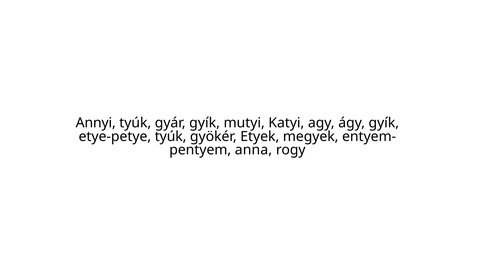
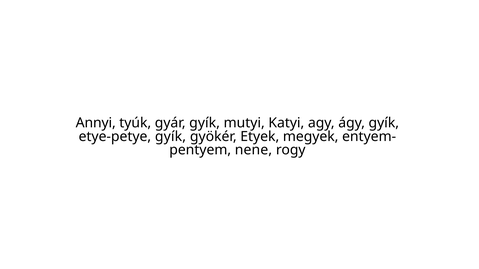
etye-petye tyúk: tyúk -> gyík
anna: anna -> nene
